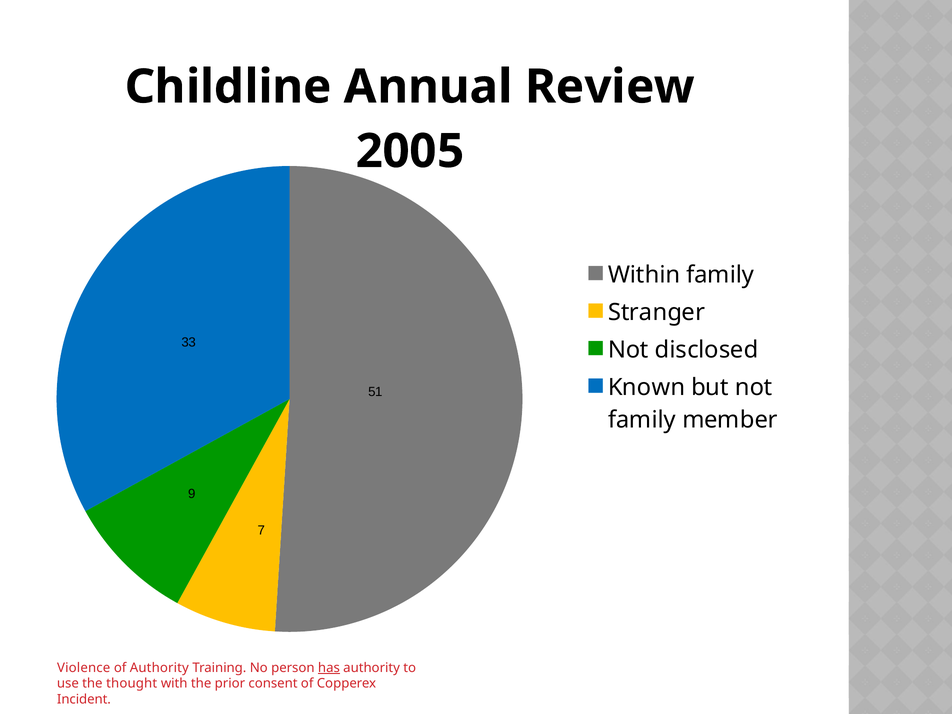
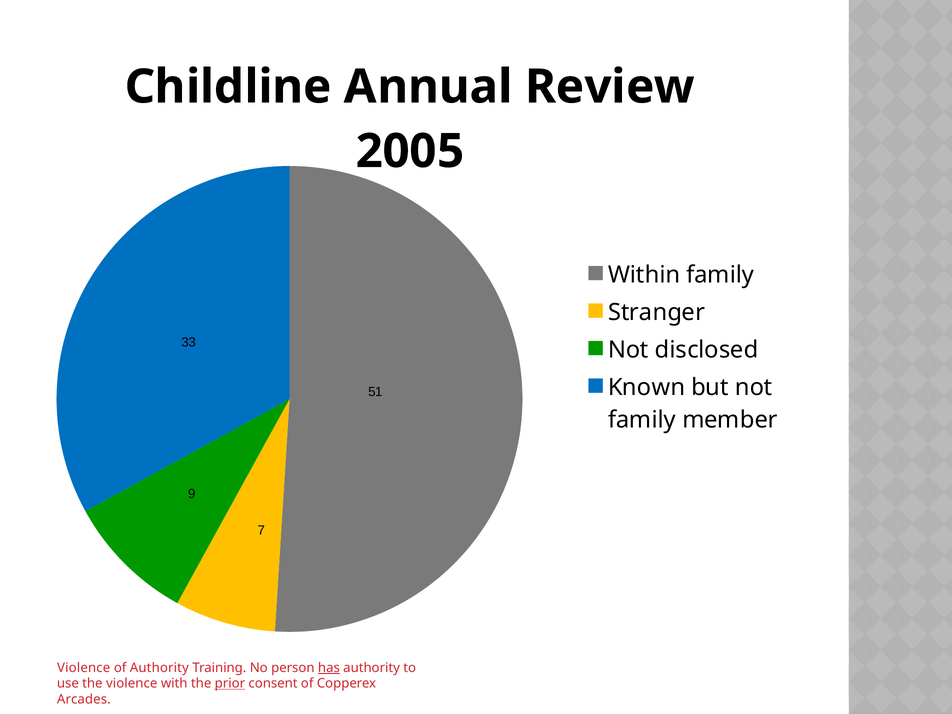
the thought: thought -> violence
prior underline: none -> present
Incident: Incident -> Arcades
